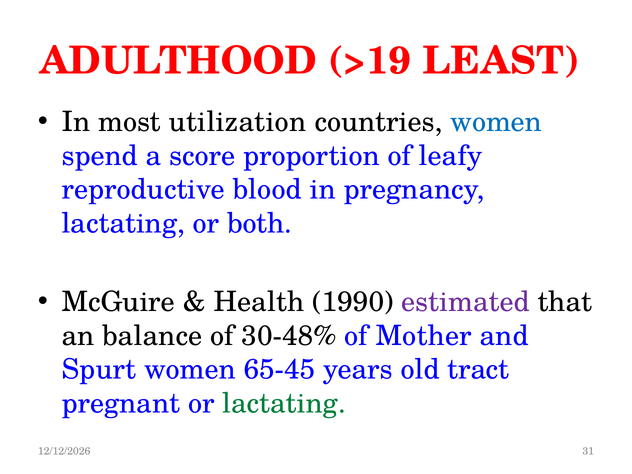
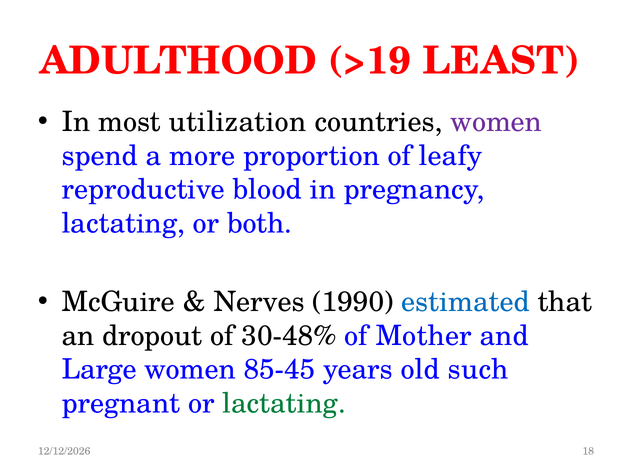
women at (496, 122) colour: blue -> purple
score: score -> more
Health: Health -> Nerves
estimated colour: purple -> blue
balance: balance -> dropout
Spurt: Spurt -> Large
65-45: 65-45 -> 85-45
tract: tract -> such
31: 31 -> 18
